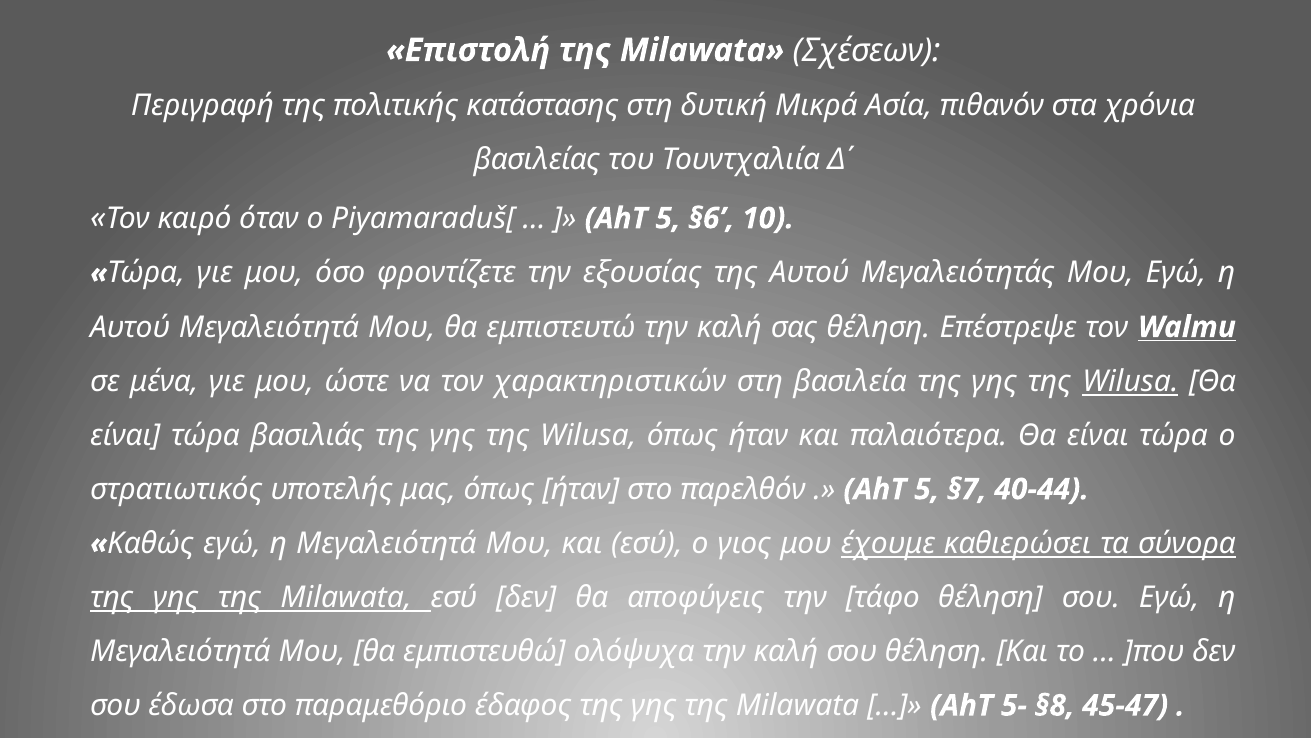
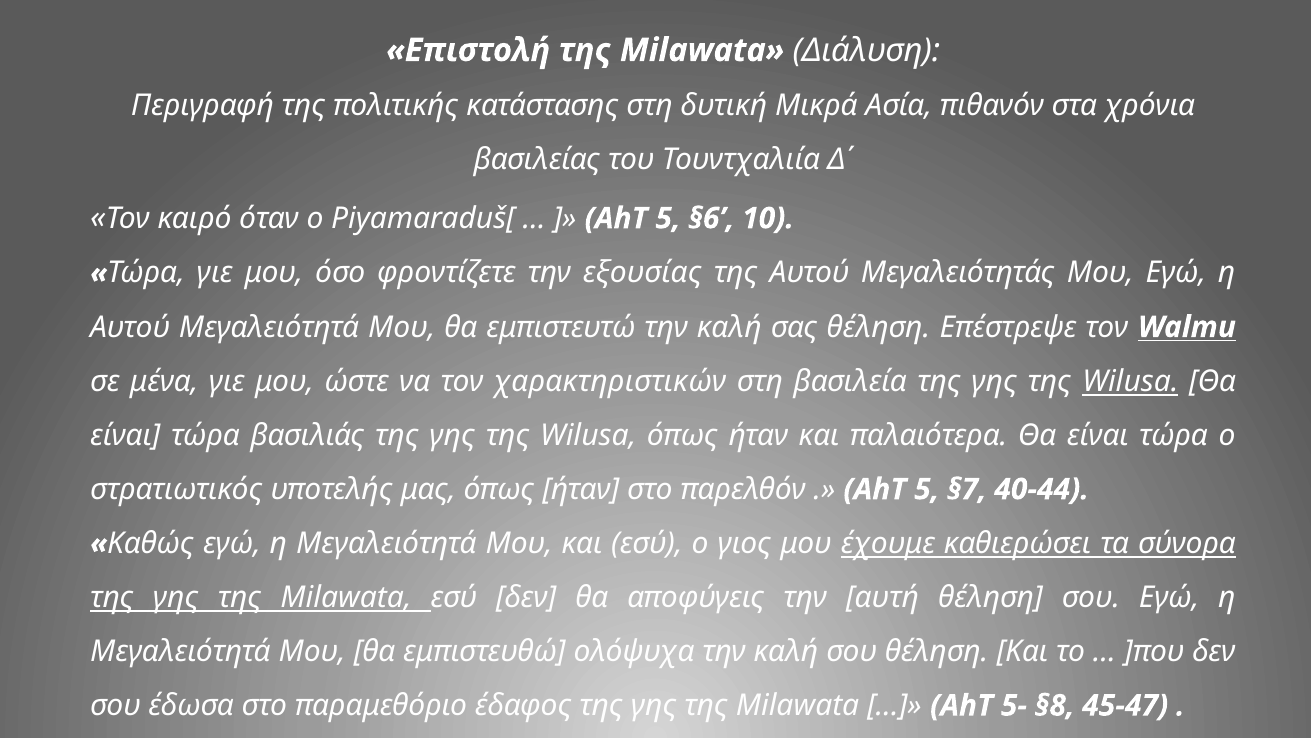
Σχέσεων: Σχέσεων -> Διάλυση
τάφο: τάφο -> αυτή
